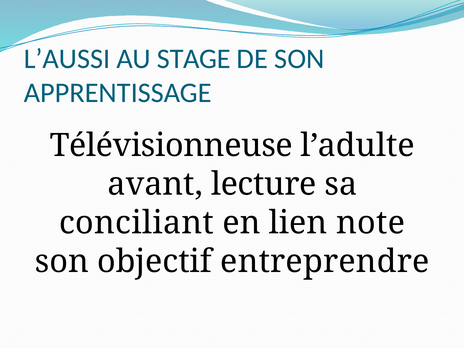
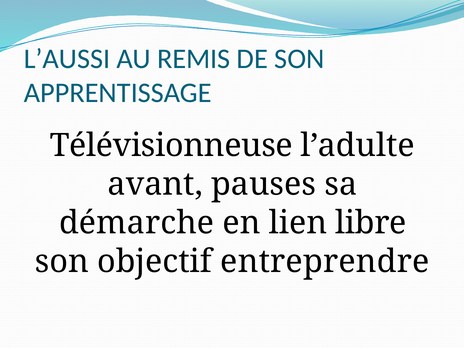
STAGE: STAGE -> REMIS
lecture: lecture -> pauses
conciliant: conciliant -> démarche
note: note -> libre
